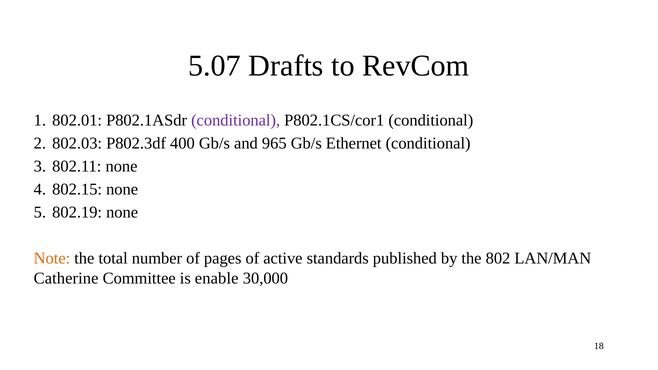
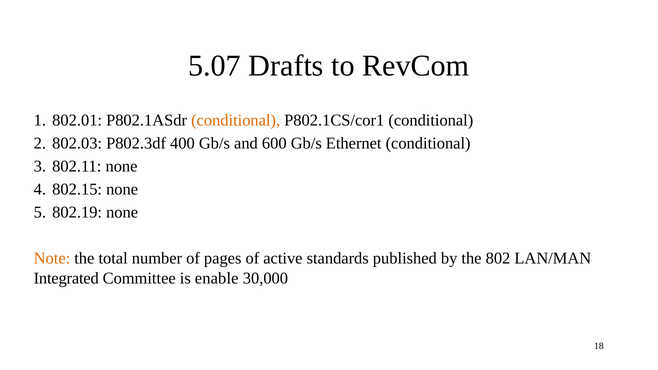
conditional at (236, 120) colour: purple -> orange
965: 965 -> 600
Catherine: Catherine -> Integrated
